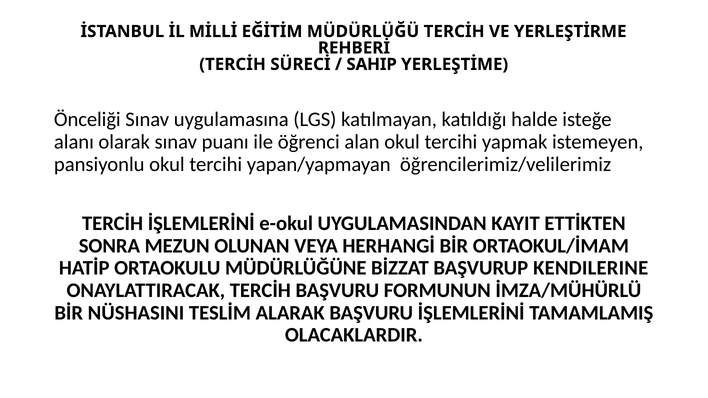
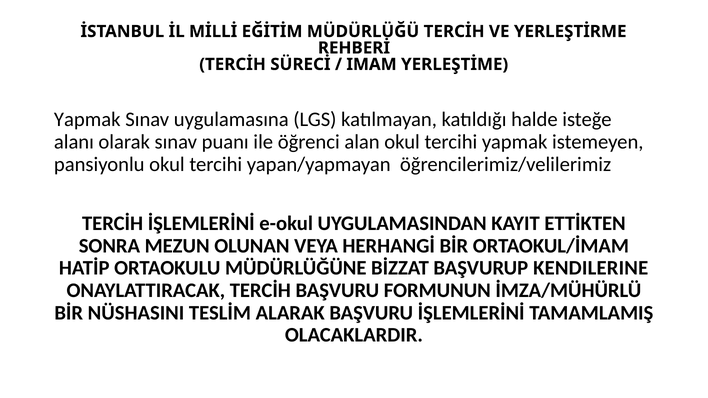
SAHIP: SAHIP -> IMAM
Önceliği at (87, 120): Önceliği -> Yapmak
